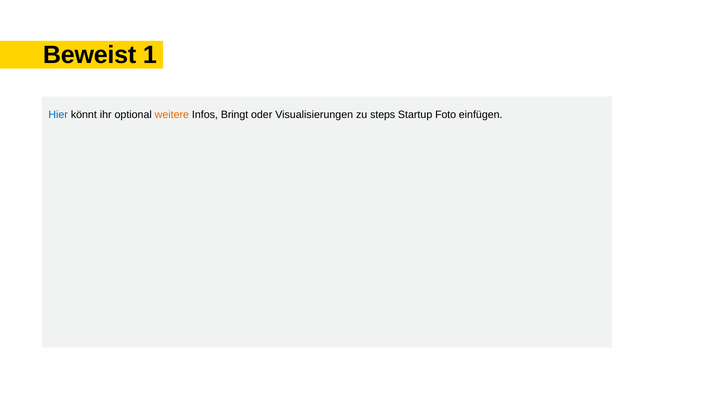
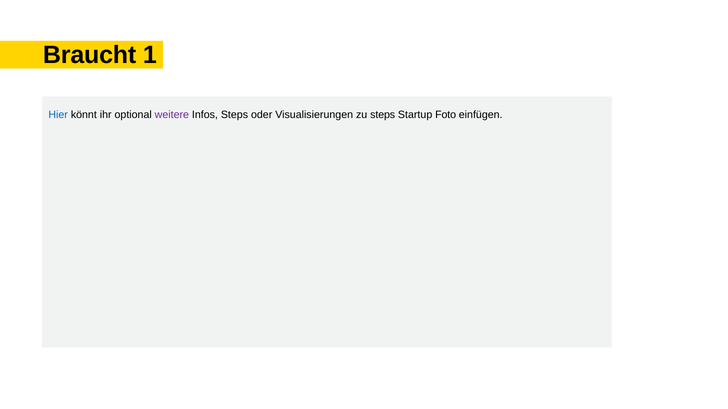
Beweist: Beweist -> Braucht
weitere colour: orange -> purple
Infos Bringt: Bringt -> Steps
